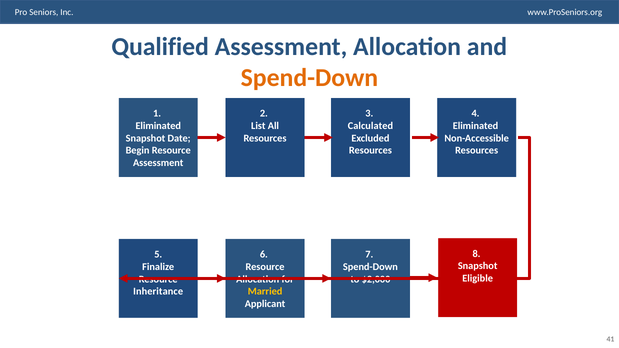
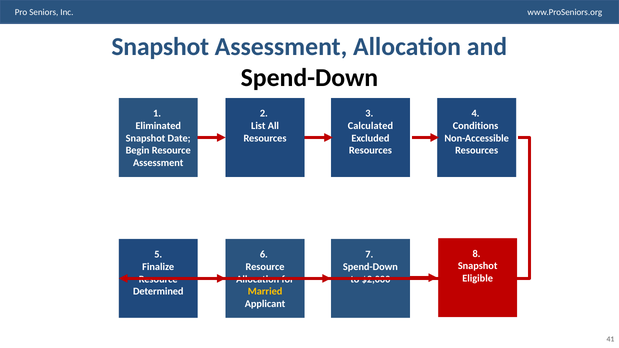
Qualified at (160, 47): Qualified -> Snapshot
Spend-Down at (309, 78) colour: orange -> black
Eliminated at (476, 126): Eliminated -> Conditions
Inheritance: Inheritance -> Determined
